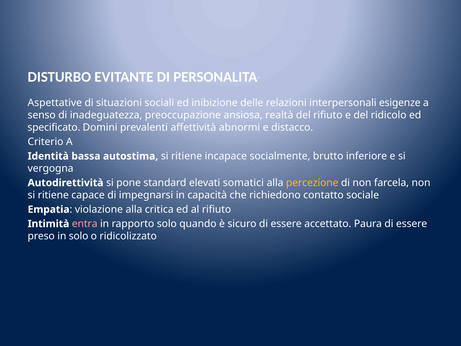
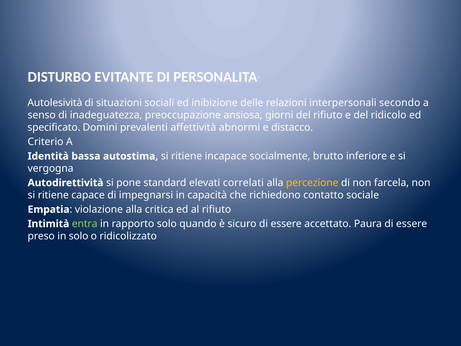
Aspettative: Aspettative -> Autolesività
esigenze: esigenze -> secondo
realtà: realtà -> giorni
somatici: somatici -> correlati
entra colour: pink -> light green
